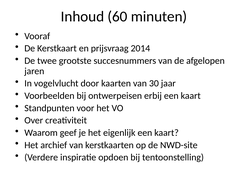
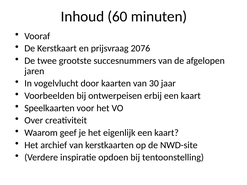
2014: 2014 -> 2076
Standpunten: Standpunten -> Speelkaarten
